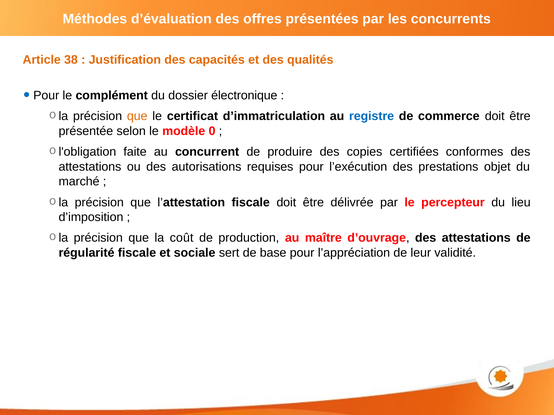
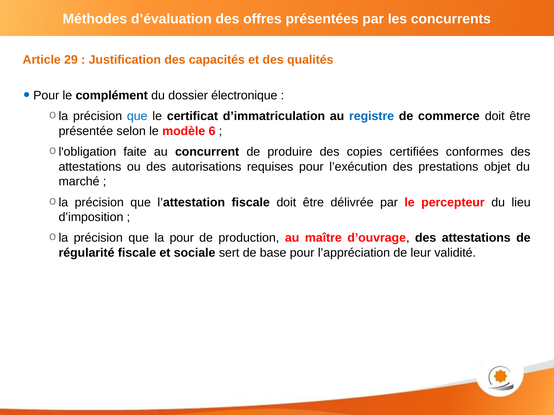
38: 38 -> 29
que at (137, 116) colour: orange -> blue
0: 0 -> 6
la coût: coût -> pour
